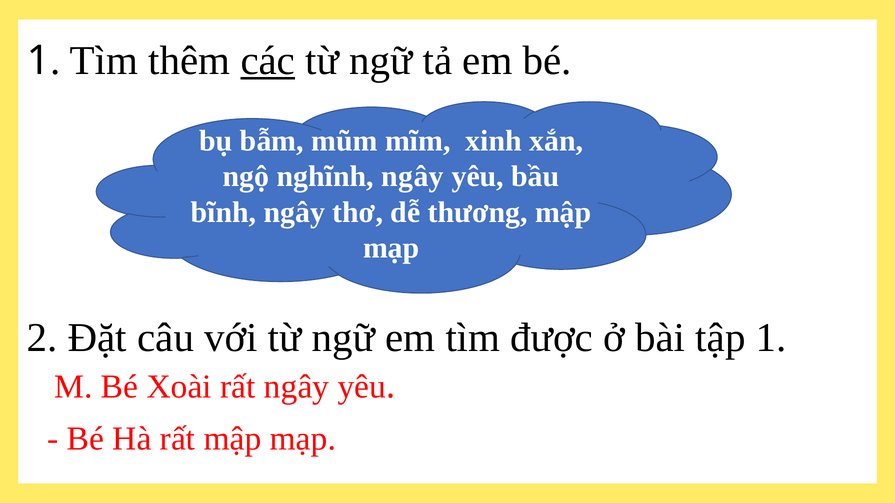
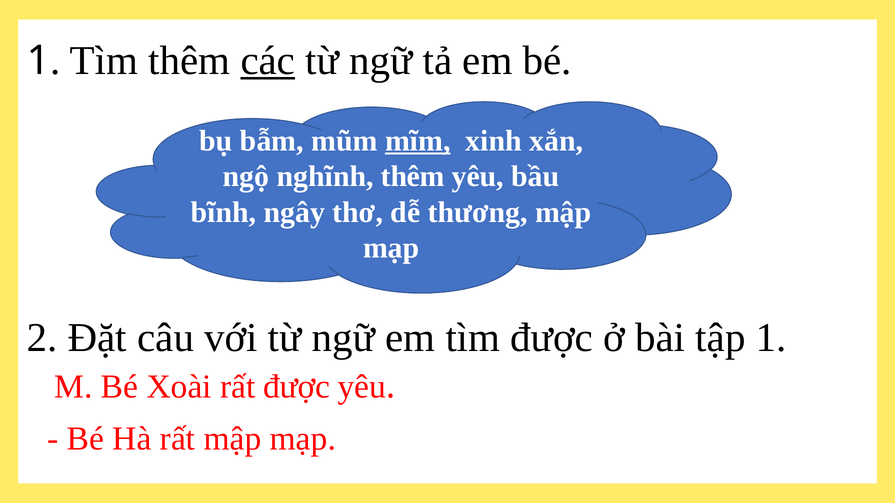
mĩm underline: none -> present
nghĩnh ngây: ngây -> thêm
rất ngây: ngây -> được
